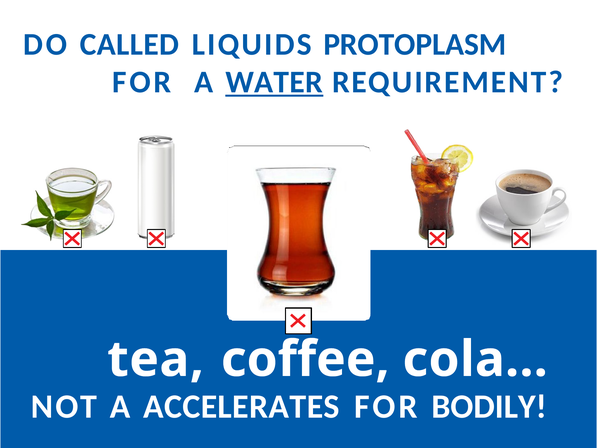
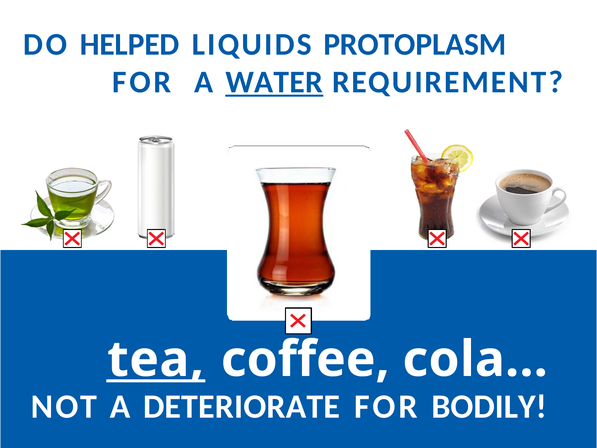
CALLED: CALLED -> HELPED
tea underline: none -> present
ACCELERATES: ACCELERATES -> DETERIORATE
